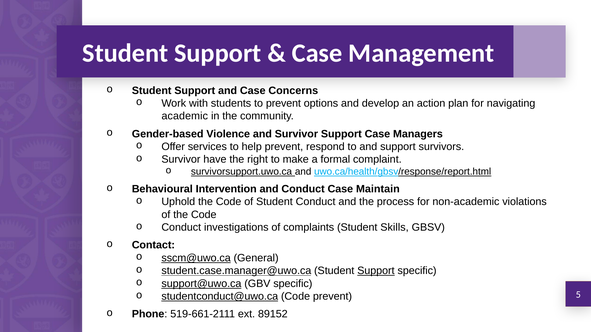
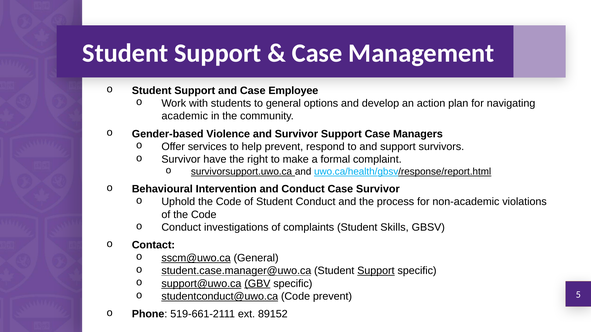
Concerns: Concerns -> Employee
to prevent: prevent -> general
Case Maintain: Maintain -> Survivor
GBV underline: none -> present
